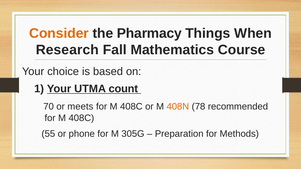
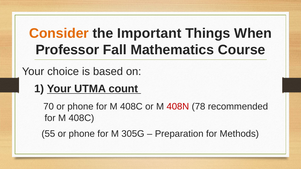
Pharmacy: Pharmacy -> Important
Research: Research -> Professor
70 or meets: meets -> phone
408N colour: orange -> red
